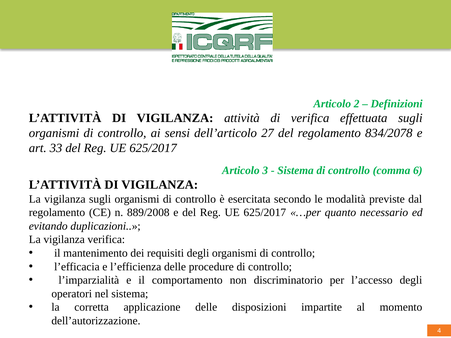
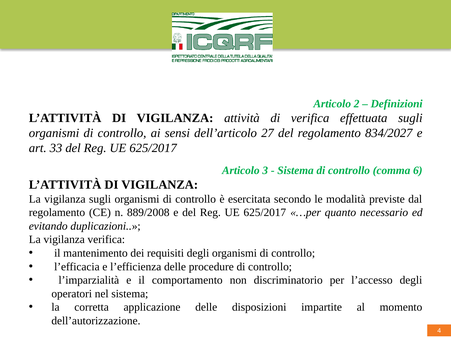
834/2078: 834/2078 -> 834/2027
